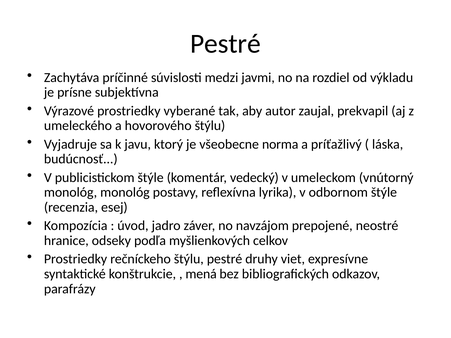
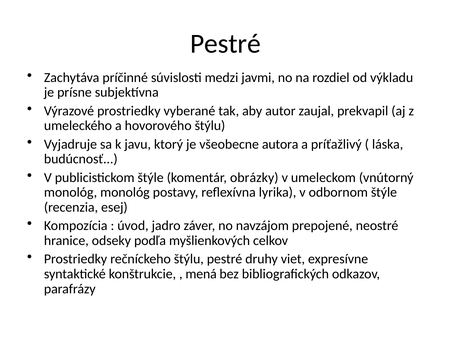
norma: norma -> autora
vedecký: vedecký -> obrázky
